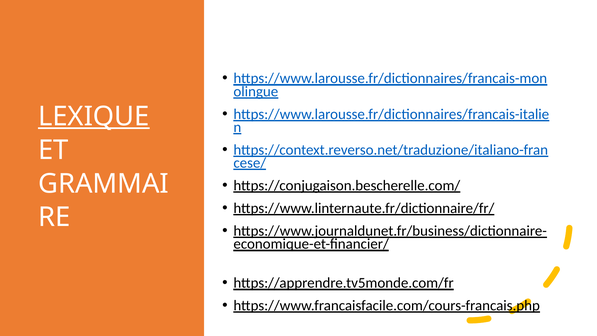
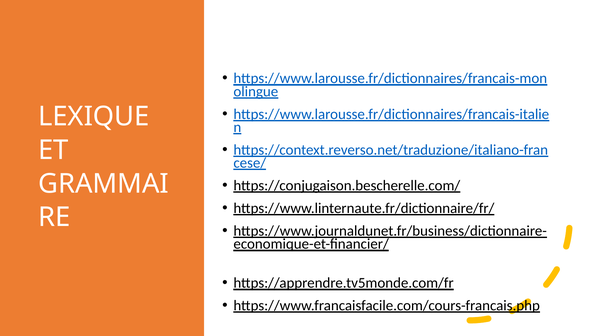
LEXIQUE underline: present -> none
